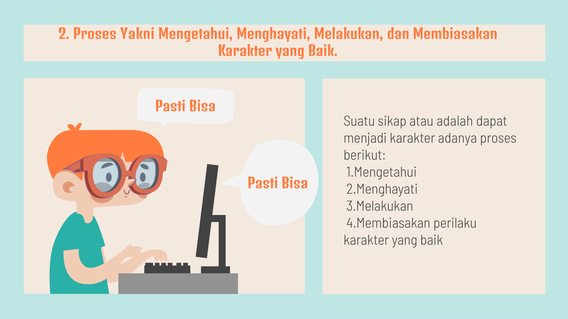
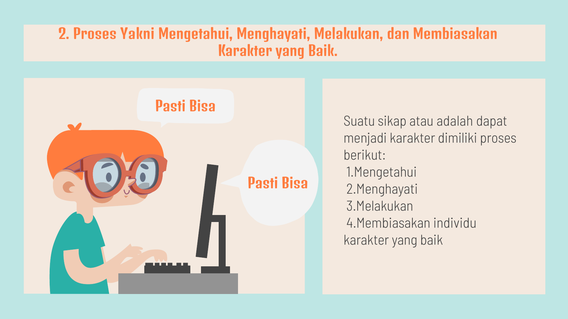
adanya: adanya -> dimiliki
perilaku: perilaku -> individu
